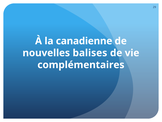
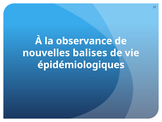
canadienne: canadienne -> observance
complémentaires: complémentaires -> épidémiologiques
